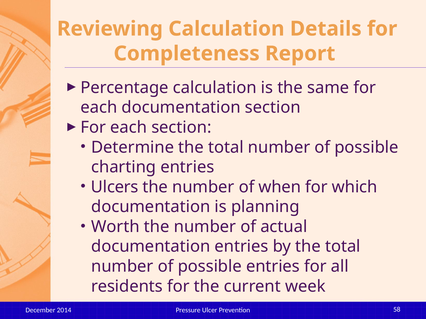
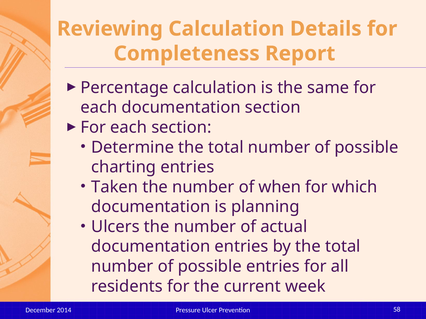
Ulcers: Ulcers -> Taken
Worth: Worth -> Ulcers
